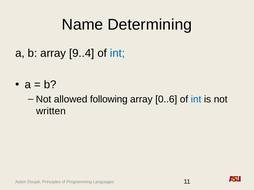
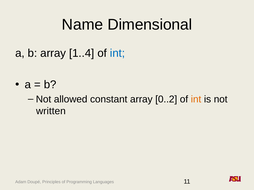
Determining: Determining -> Dimensional
9..4: 9..4 -> 1..4
following: following -> constant
0..6: 0..6 -> 0..2
int at (196, 99) colour: blue -> orange
